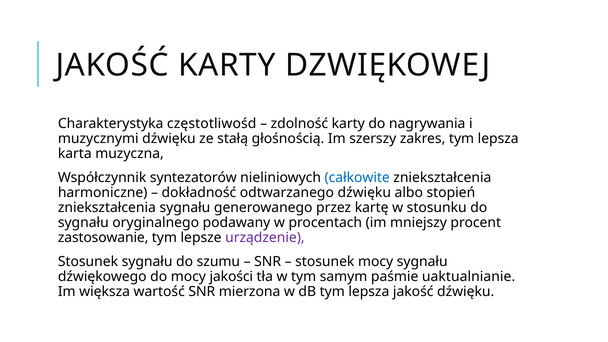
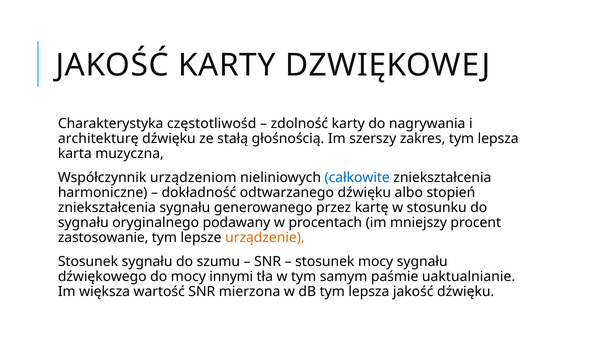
muzycznymi: muzycznymi -> architekturę
syntezatorów: syntezatorów -> urządzeniom
urządzenie colour: purple -> orange
jakości: jakości -> innymi
